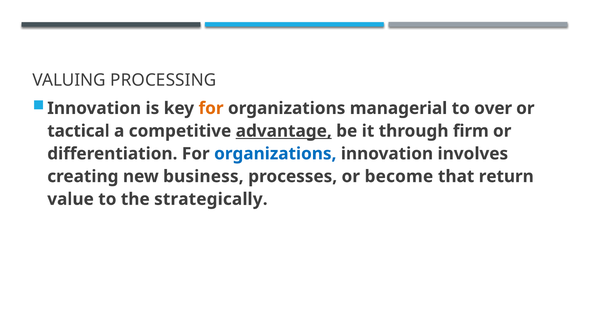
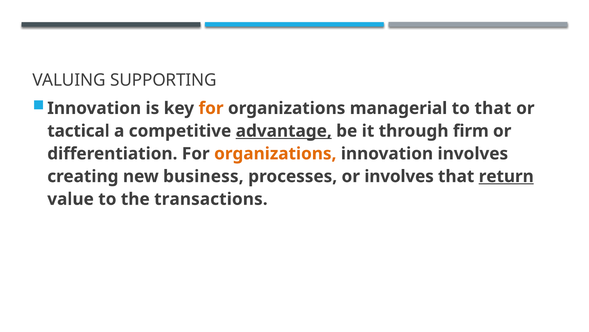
PROCESSING: PROCESSING -> SUPPORTING
to over: over -> that
organizations at (275, 153) colour: blue -> orange
or become: become -> involves
return underline: none -> present
strategically: strategically -> transactions
